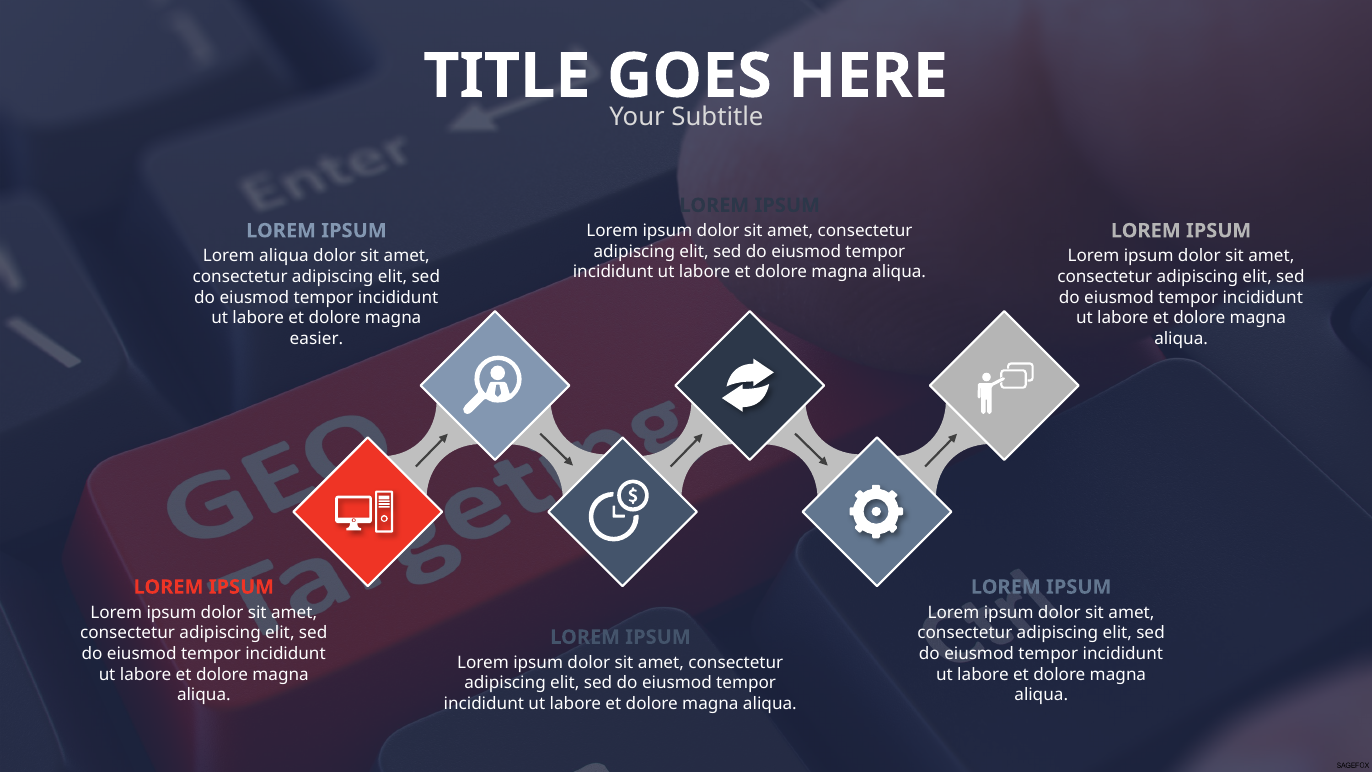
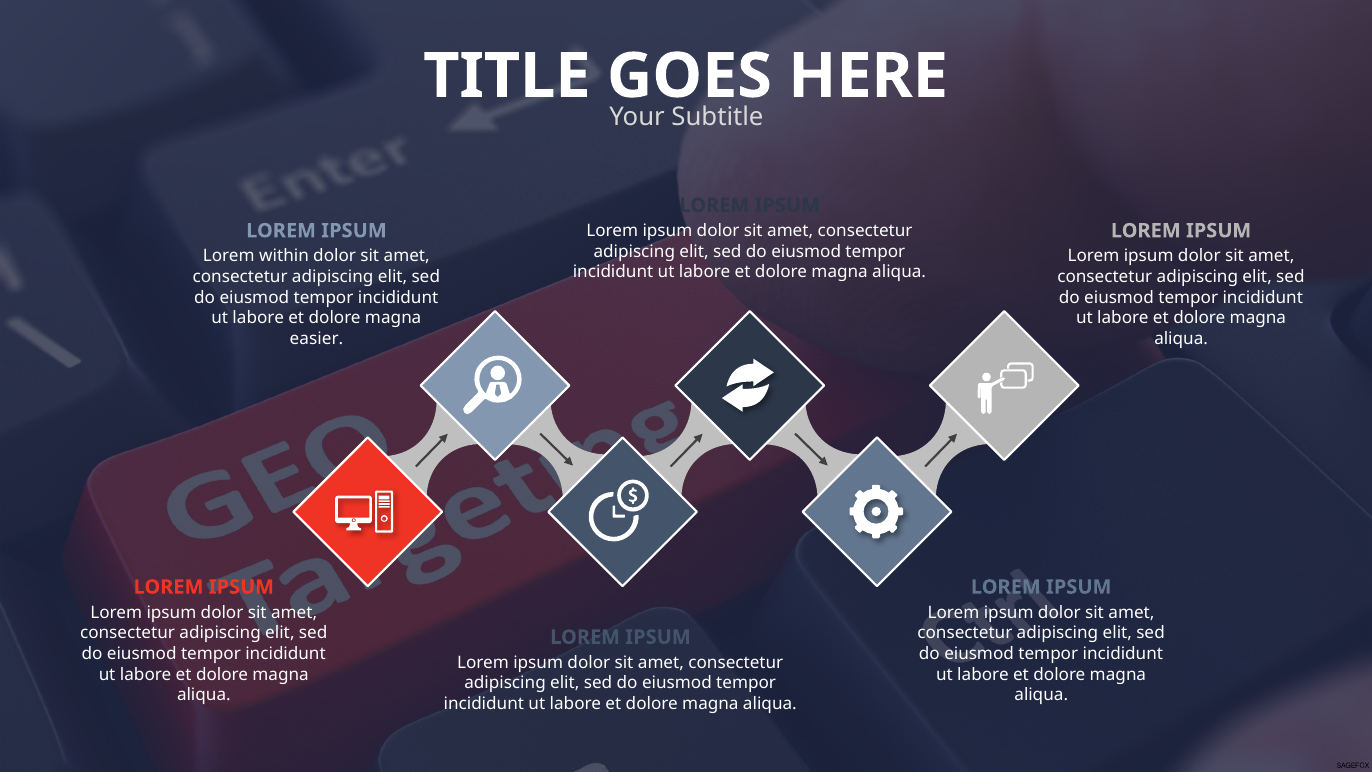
Lorem aliqua: aliqua -> within
